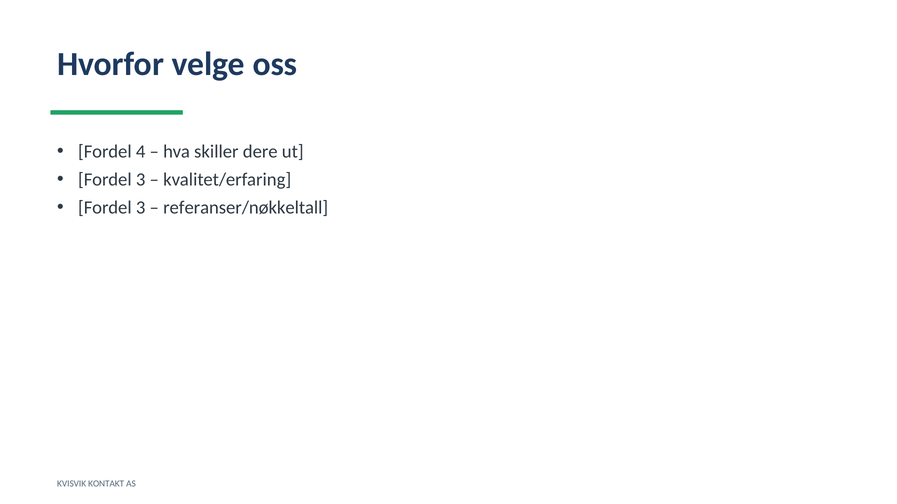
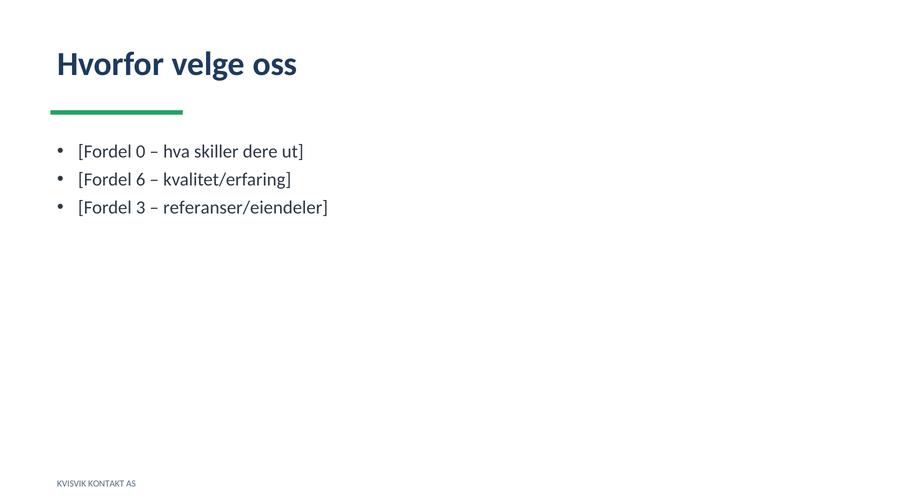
4: 4 -> 0
3 at (141, 180): 3 -> 6
referanser/nøkkeltall: referanser/nøkkeltall -> referanser/eiendeler
